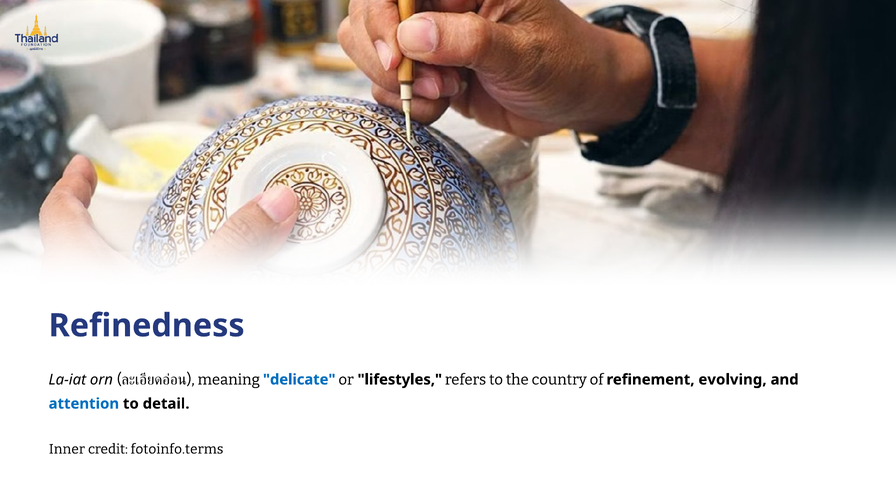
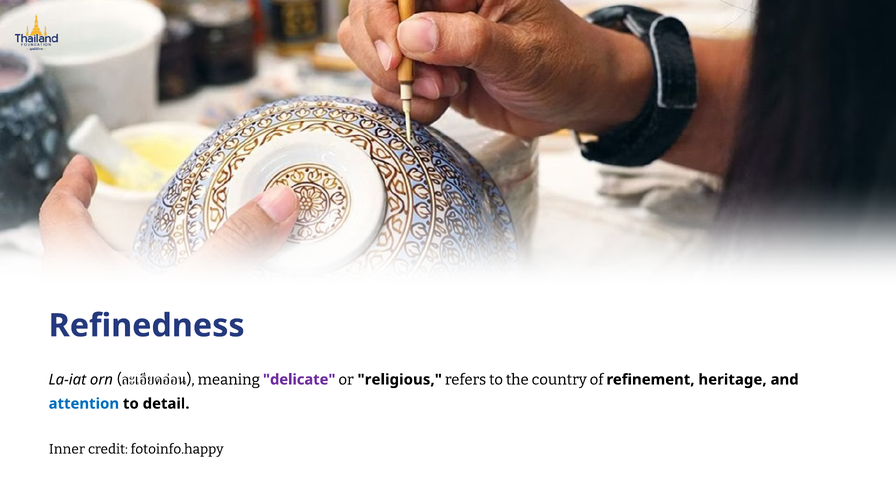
delicate colour: blue -> purple
lifestyles: lifestyles -> religious
evolving: evolving -> heritage
fotoinfo.terms: fotoinfo.terms -> fotoinfo.happy
